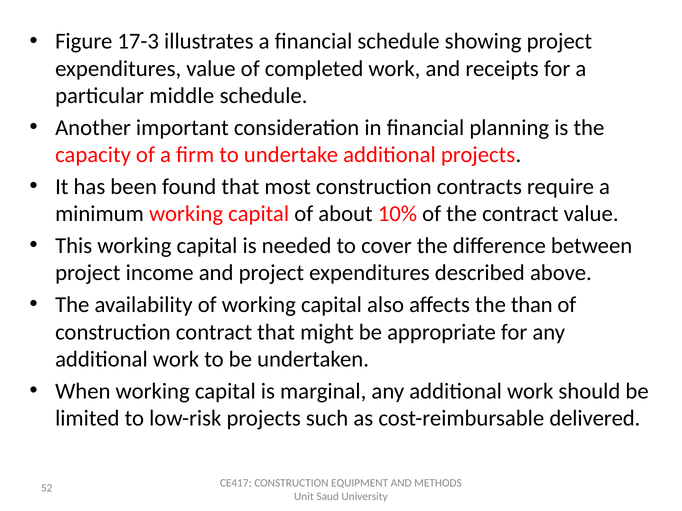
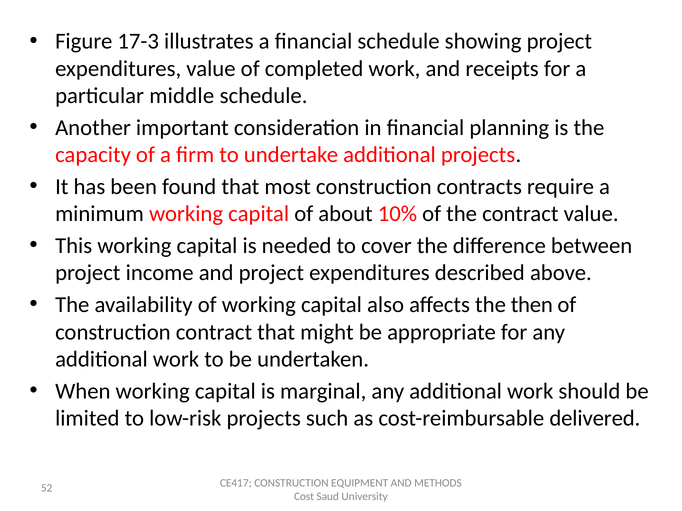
than: than -> then
Unit: Unit -> Cost
